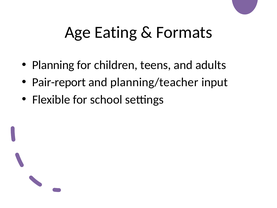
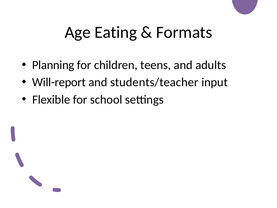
Pair-report: Pair-report -> Will-report
planning/teacher: planning/teacher -> students/teacher
